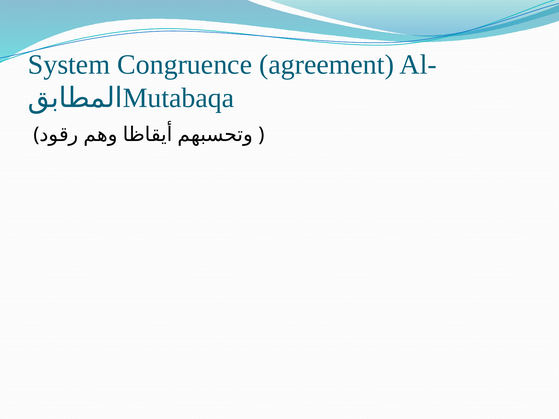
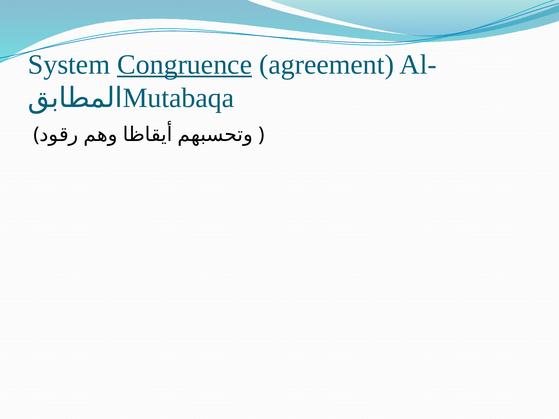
Congruence underline: none -> present
